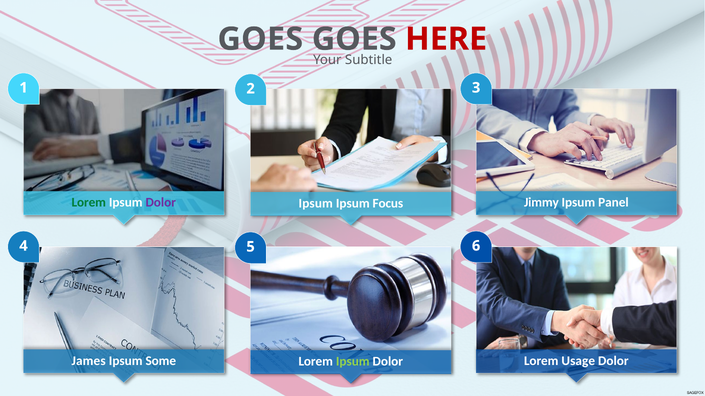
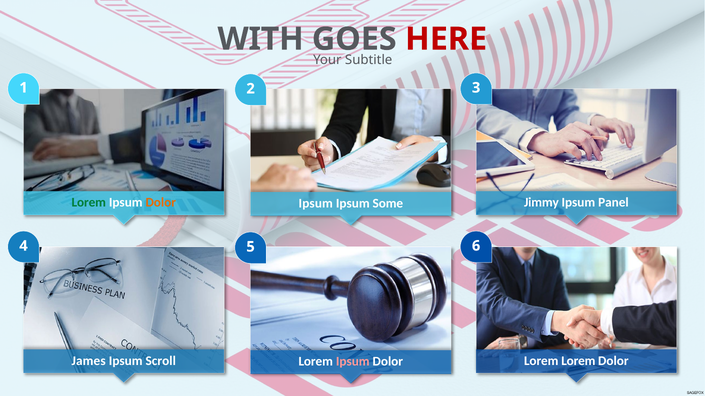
GOES at (260, 39): GOES -> WITH
Dolor at (161, 203) colour: purple -> orange
Focus: Focus -> Some
Some: Some -> Scroll
Lorem Usage: Usage -> Lorem
Ipsum at (353, 362) colour: light green -> pink
